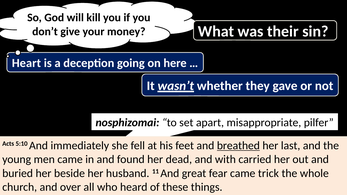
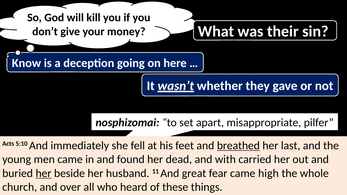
Heart: Heart -> Know
her at (44, 173) underline: none -> present
trick: trick -> high
